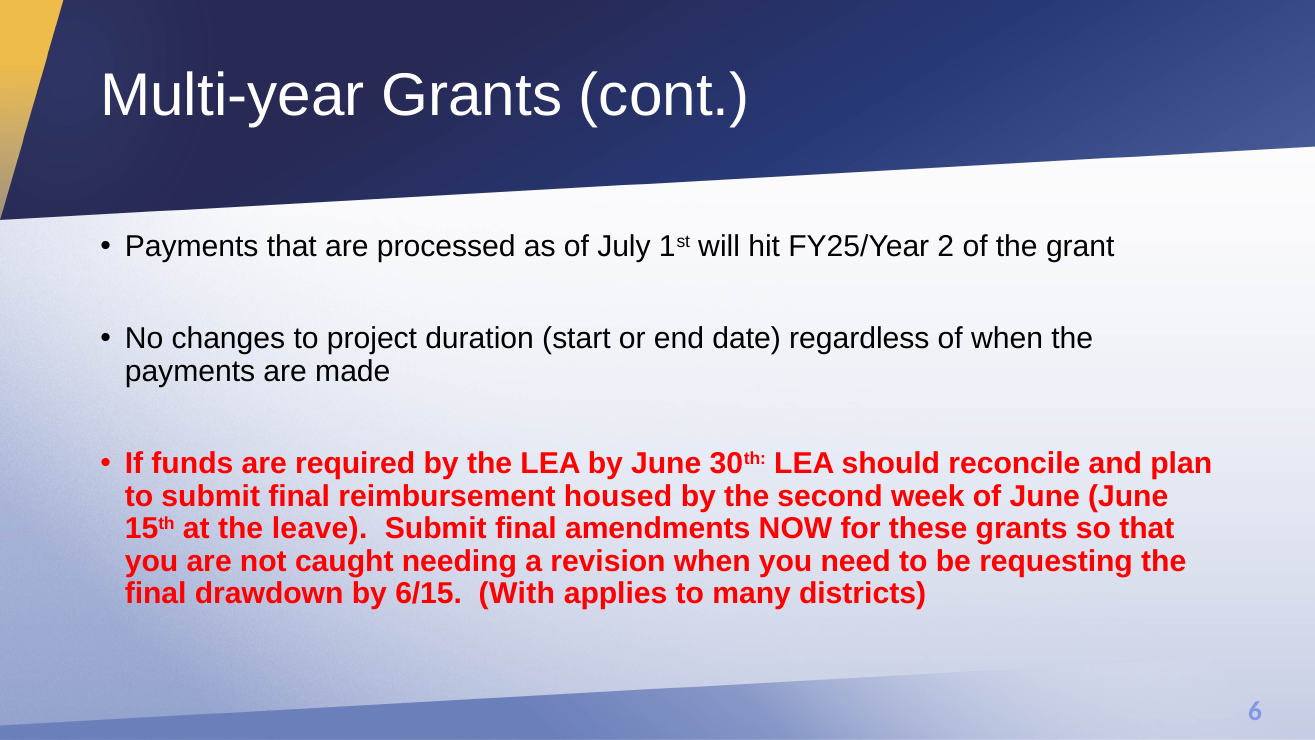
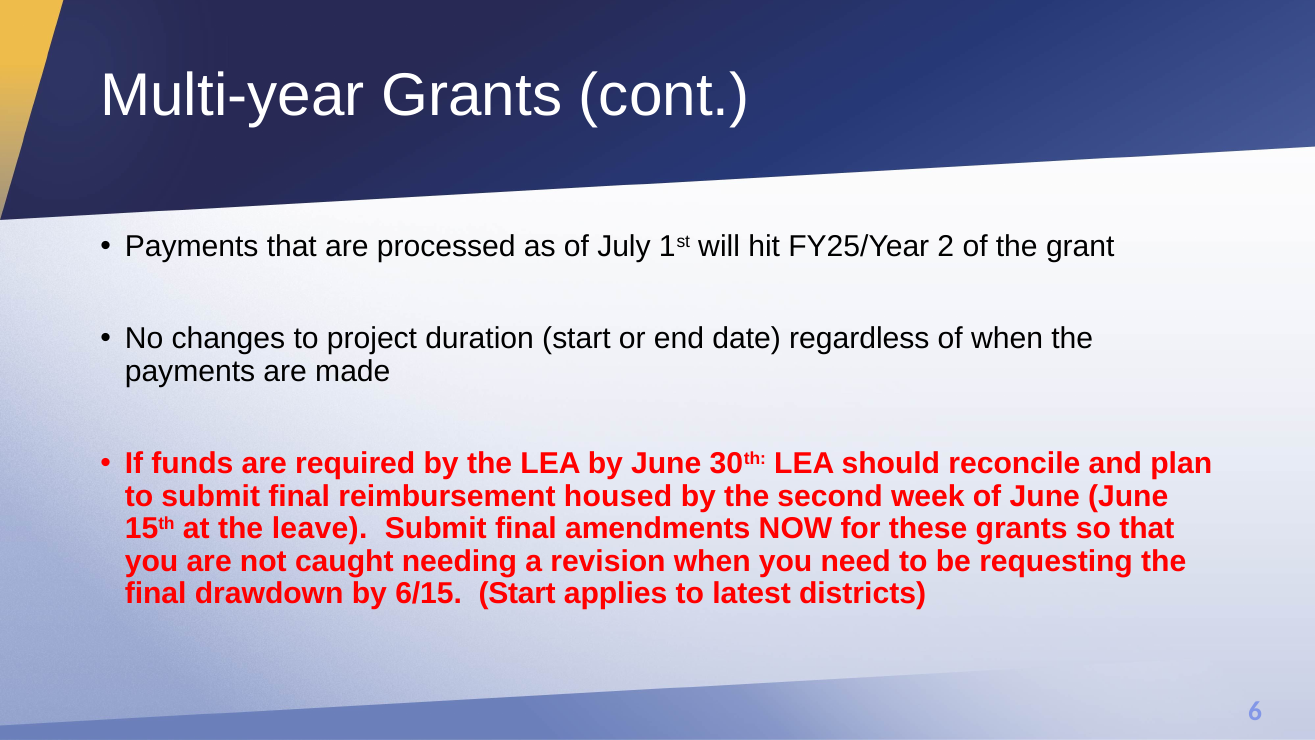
6/15 With: With -> Start
many: many -> latest
